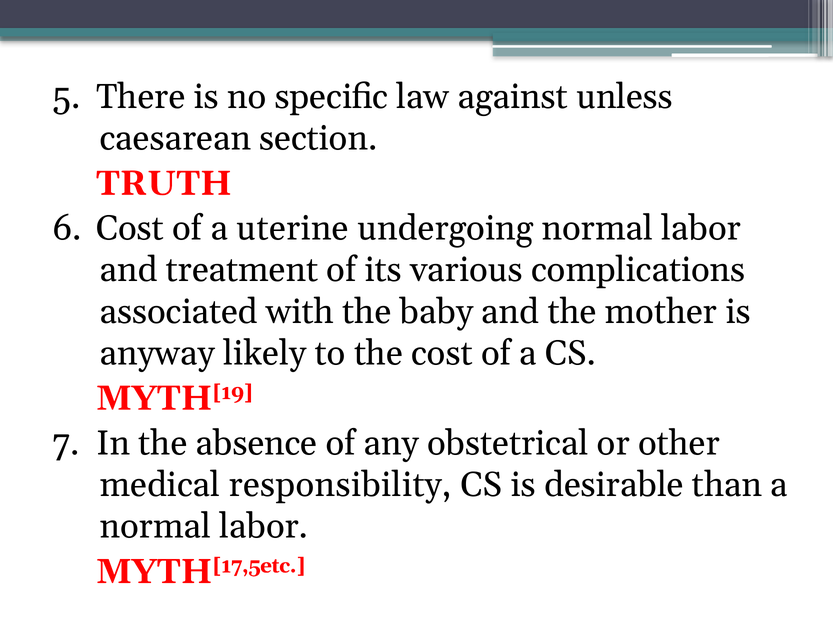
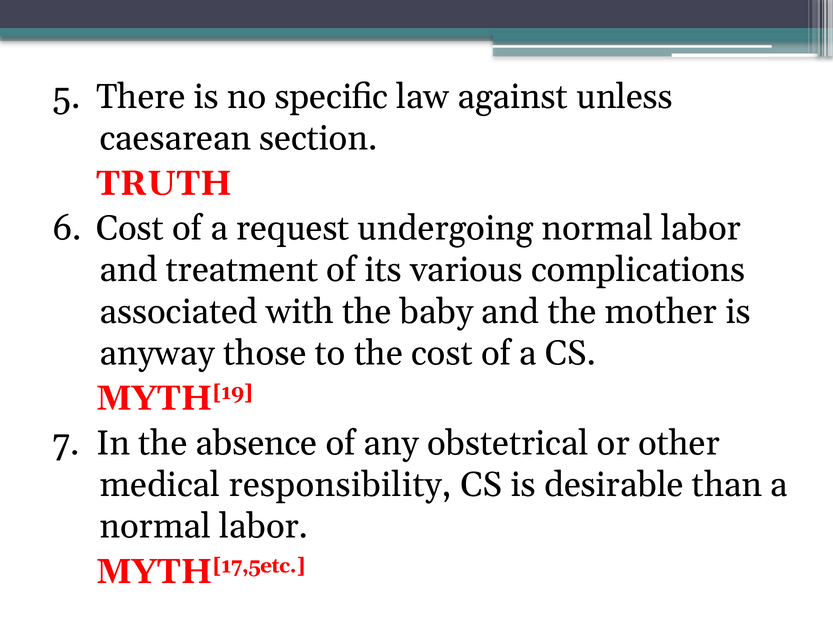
uterine: uterine -> request
likely: likely -> those
